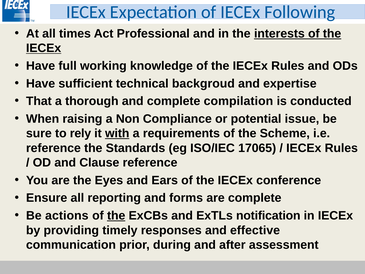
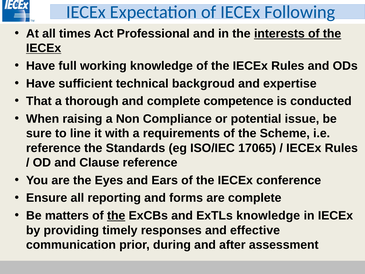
compilation: compilation -> competence
rely: rely -> line
with underline: present -> none
actions: actions -> matters
ExTLs notification: notification -> knowledge
